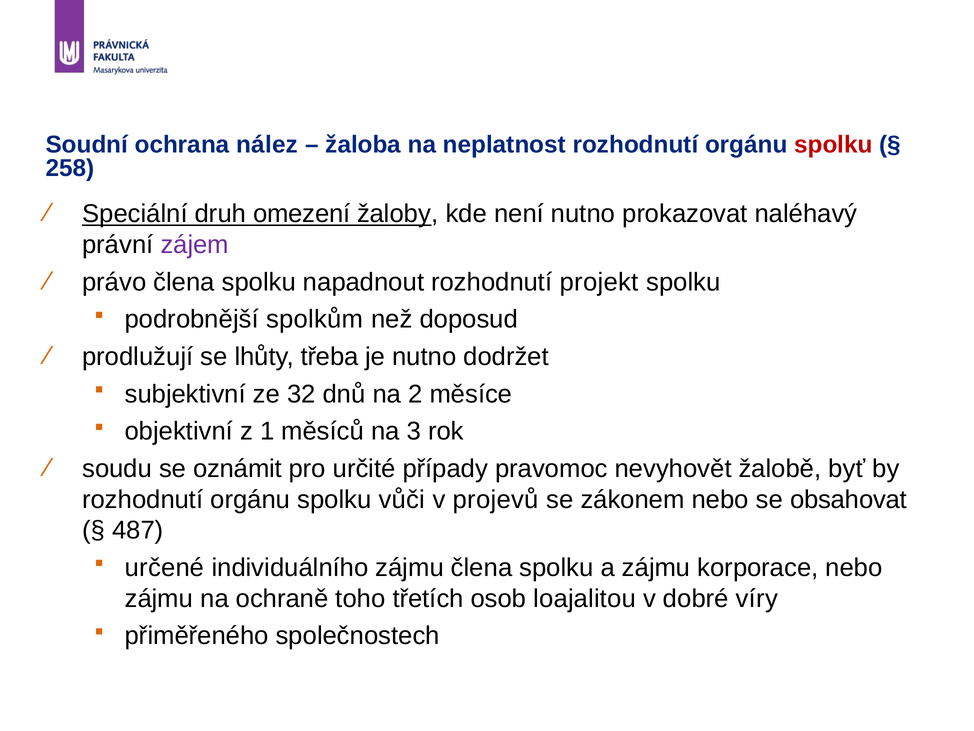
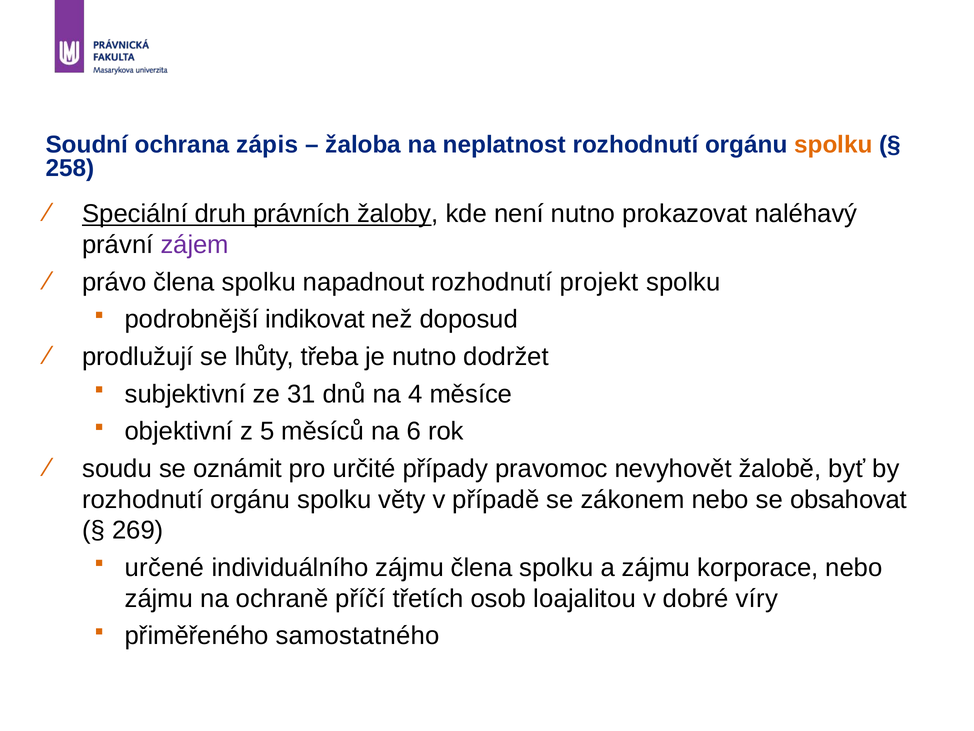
nález: nález -> zápis
spolku at (833, 145) colour: red -> orange
omezení: omezení -> právních
spolkům: spolkům -> indikovat
32: 32 -> 31
2: 2 -> 4
1: 1 -> 5
3: 3 -> 6
vůči: vůči -> věty
projevů: projevů -> případě
487: 487 -> 269
toho: toho -> příčí
společnostech: společnostech -> samostatného
